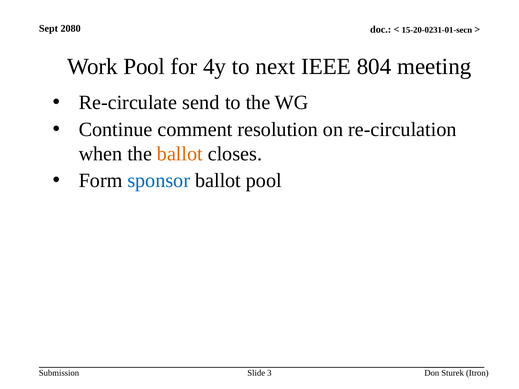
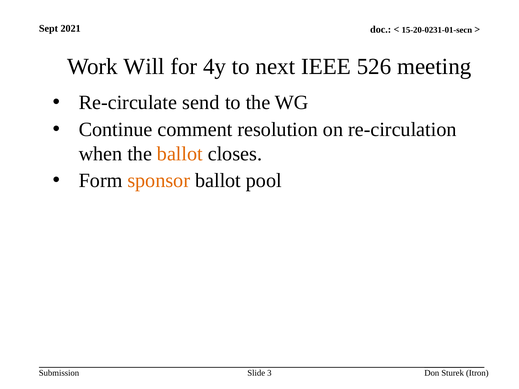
2080: 2080 -> 2021
Work Pool: Pool -> Will
804: 804 -> 526
sponsor colour: blue -> orange
